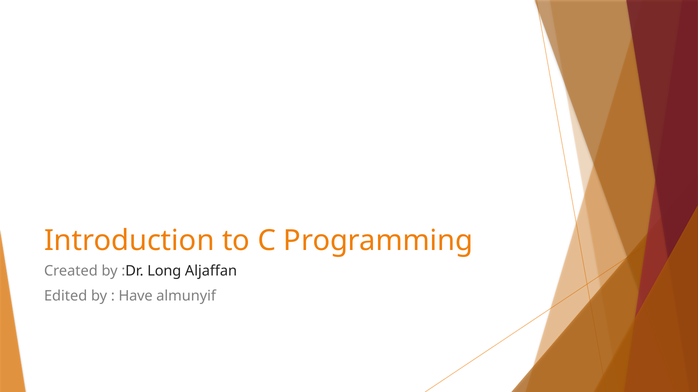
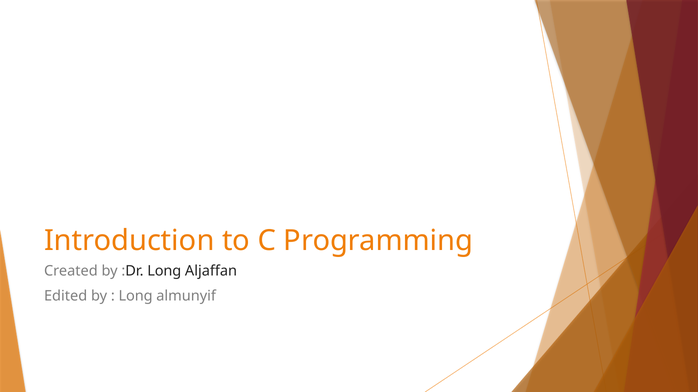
Have at (136, 296): Have -> Long
